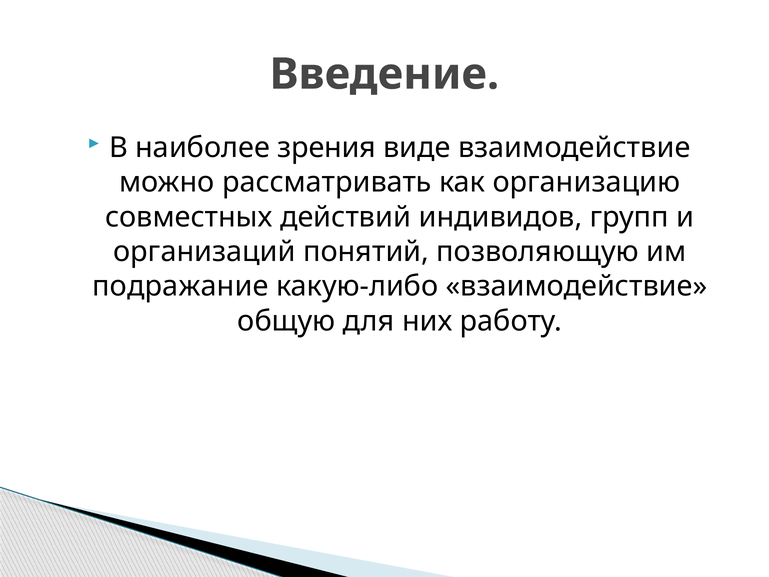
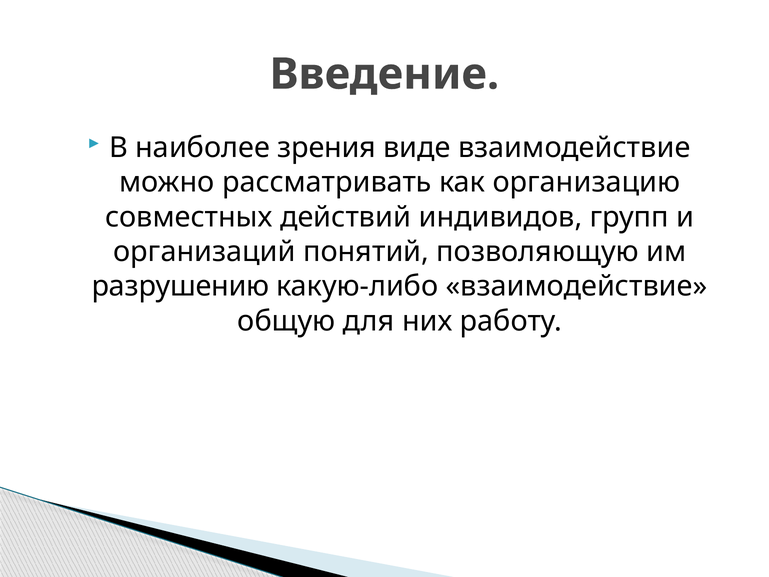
подражание: подражание -> разрушению
